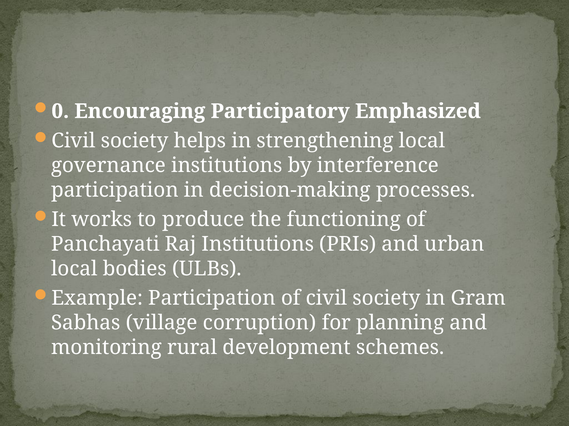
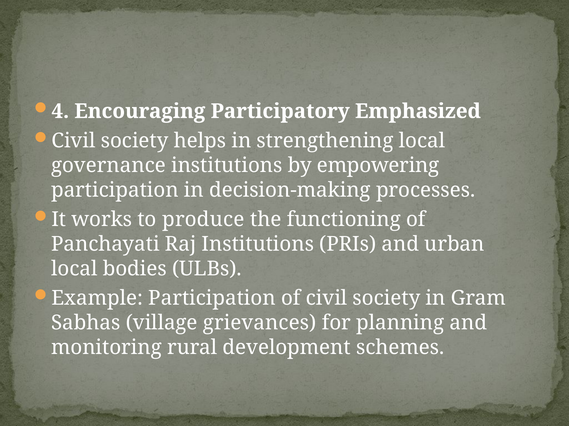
0: 0 -> 4
interference: interference -> empowering
corruption: corruption -> grievances
